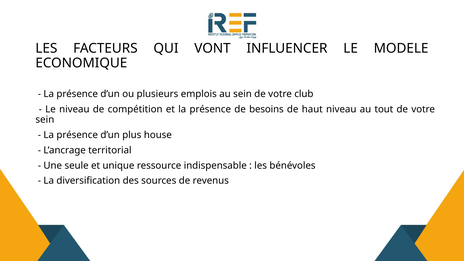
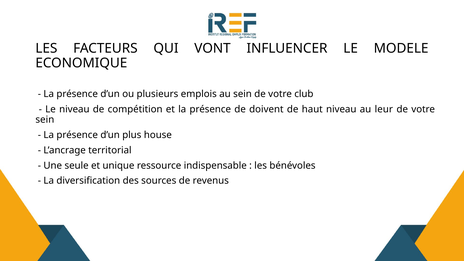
besoins: besoins -> doivent
tout: tout -> leur
